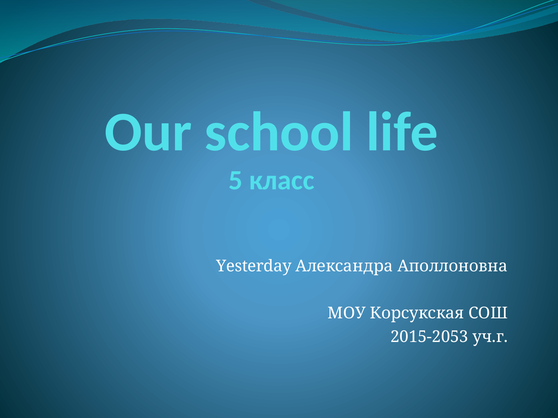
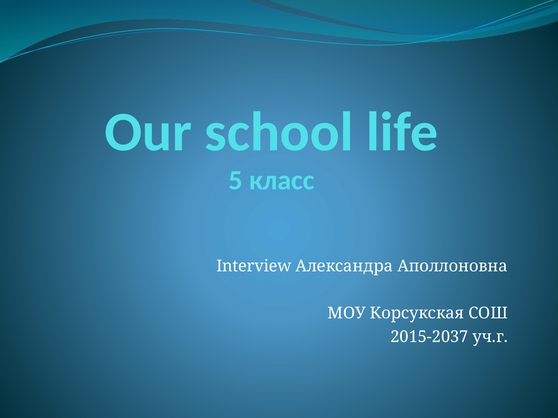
Yesterday: Yesterday -> Interview
2015-2053: 2015-2053 -> 2015-2037
